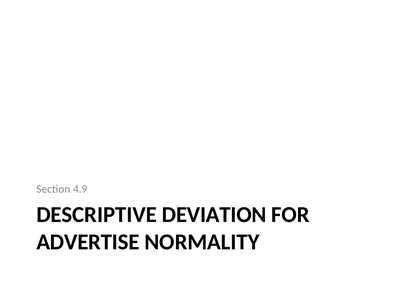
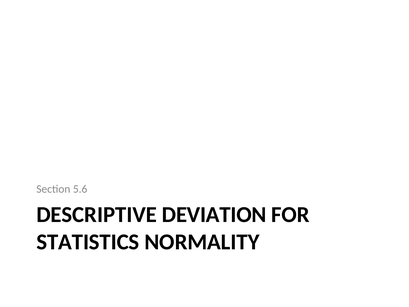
4.9: 4.9 -> 5.6
ADVERTISE: ADVERTISE -> STATISTICS
